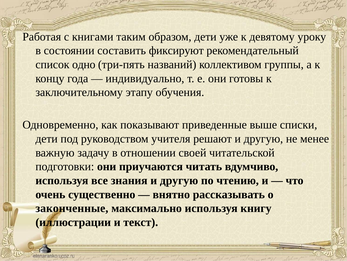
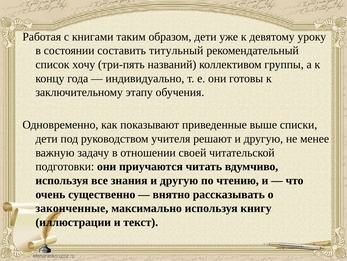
фиксируют: фиксируют -> титульный
одно: одно -> хочу
